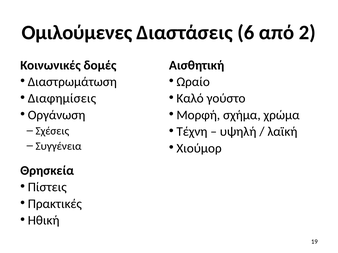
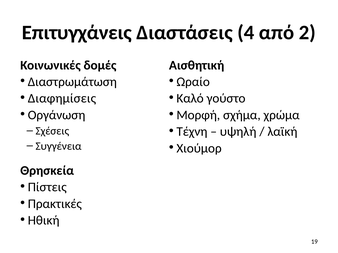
Ομιλούμενες: Ομιλούμενες -> Επιτυγχάνεις
6: 6 -> 4
